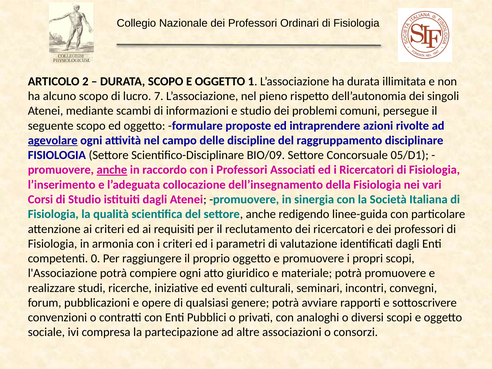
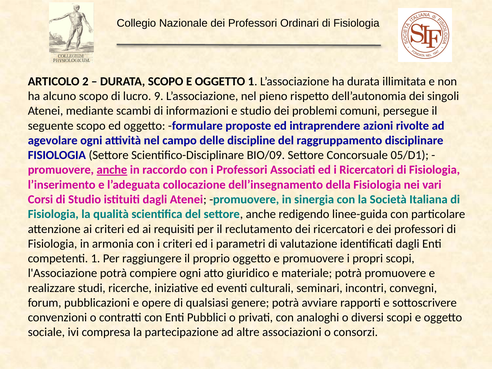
7: 7 -> 9
agevolare underline: present -> none
competenti 0: 0 -> 1
